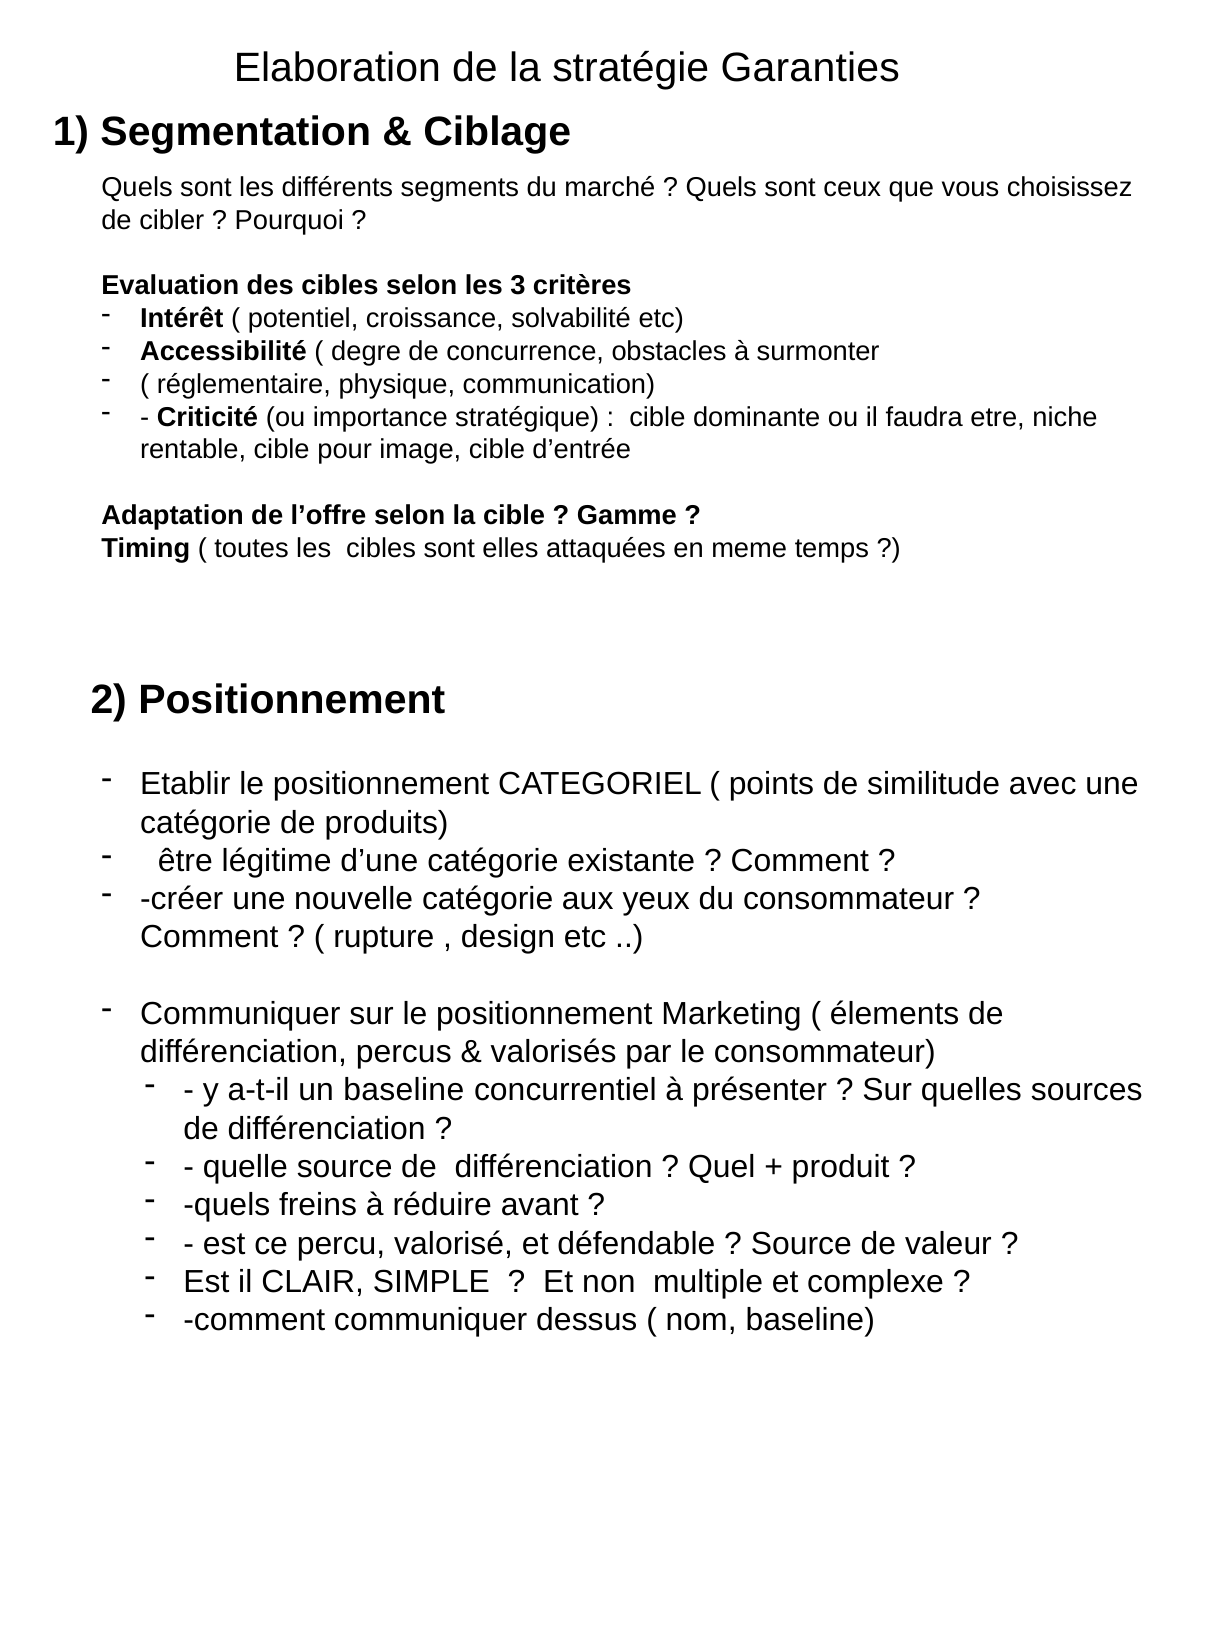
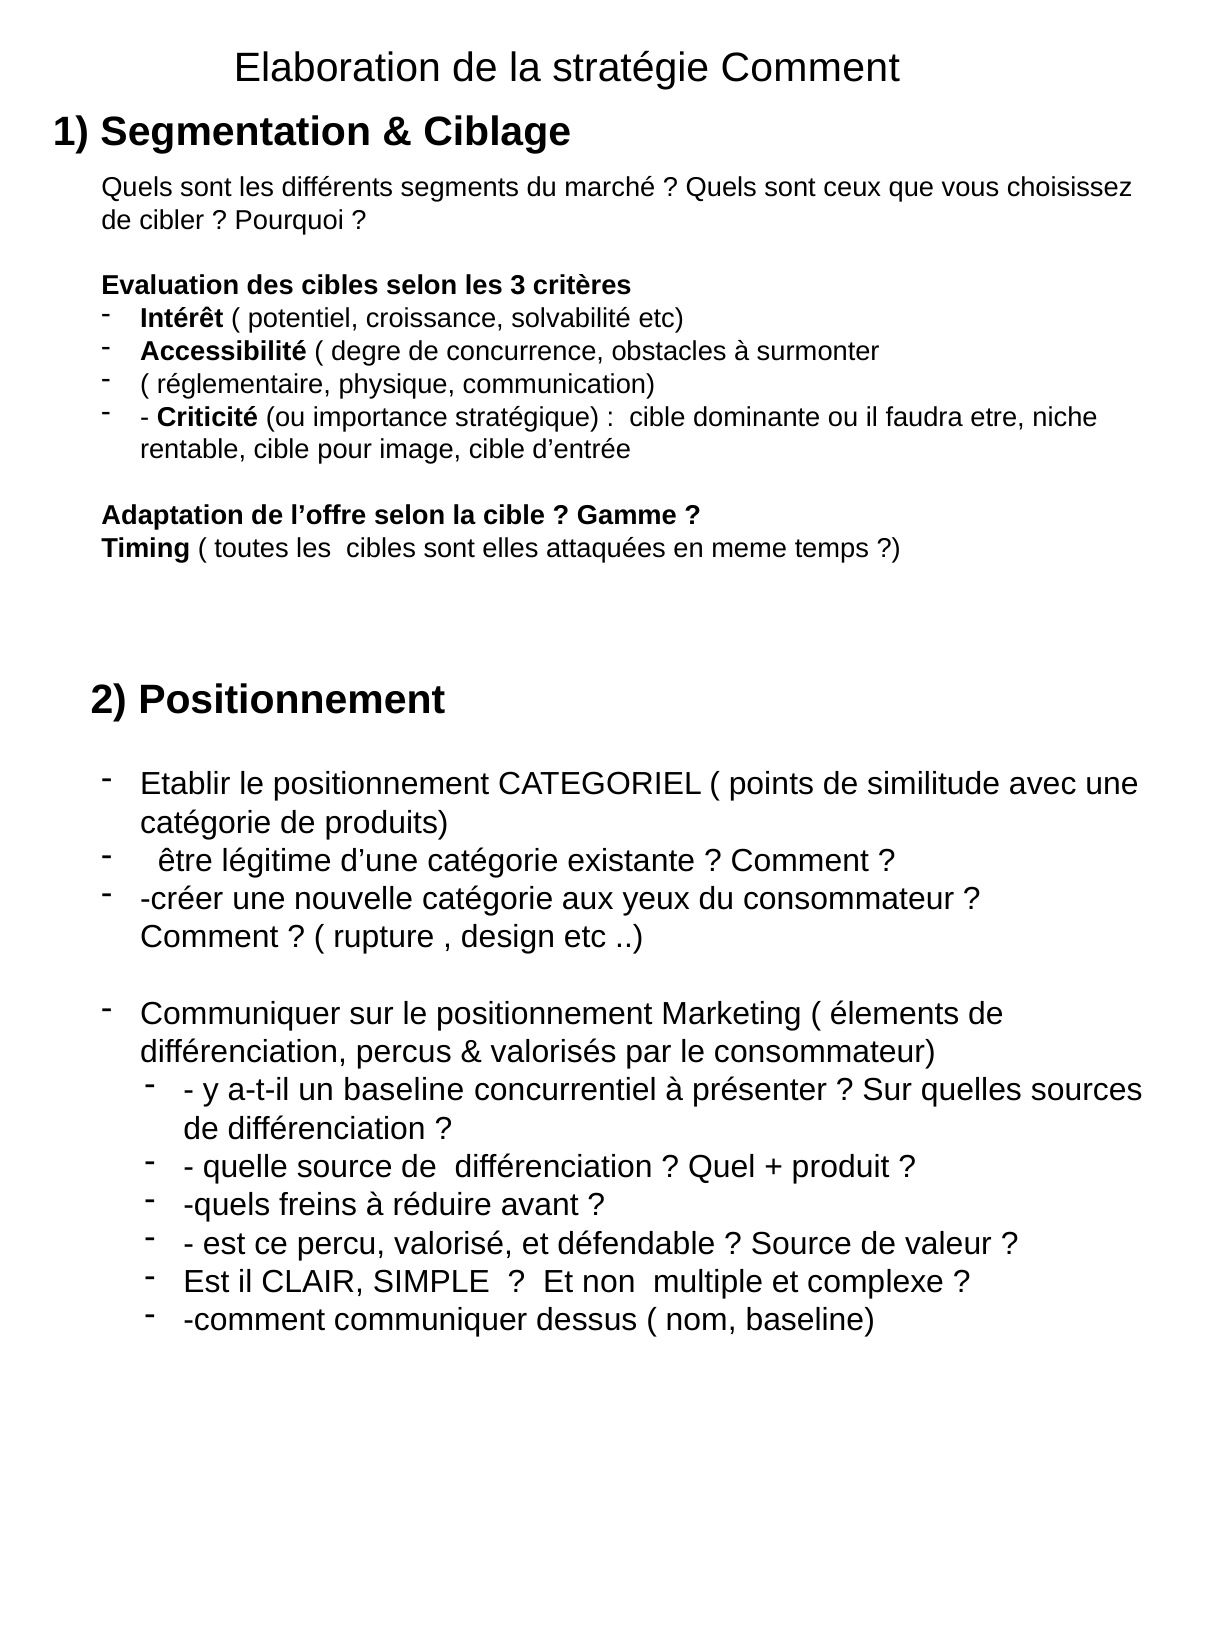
stratégie Garanties: Garanties -> Comment
